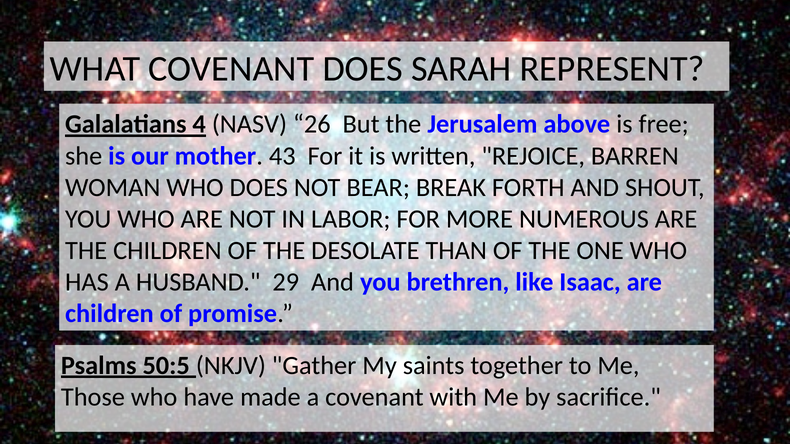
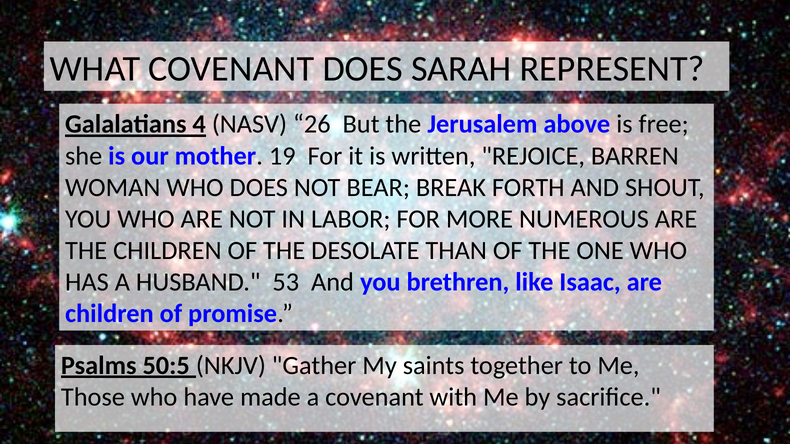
43: 43 -> 19
29: 29 -> 53
